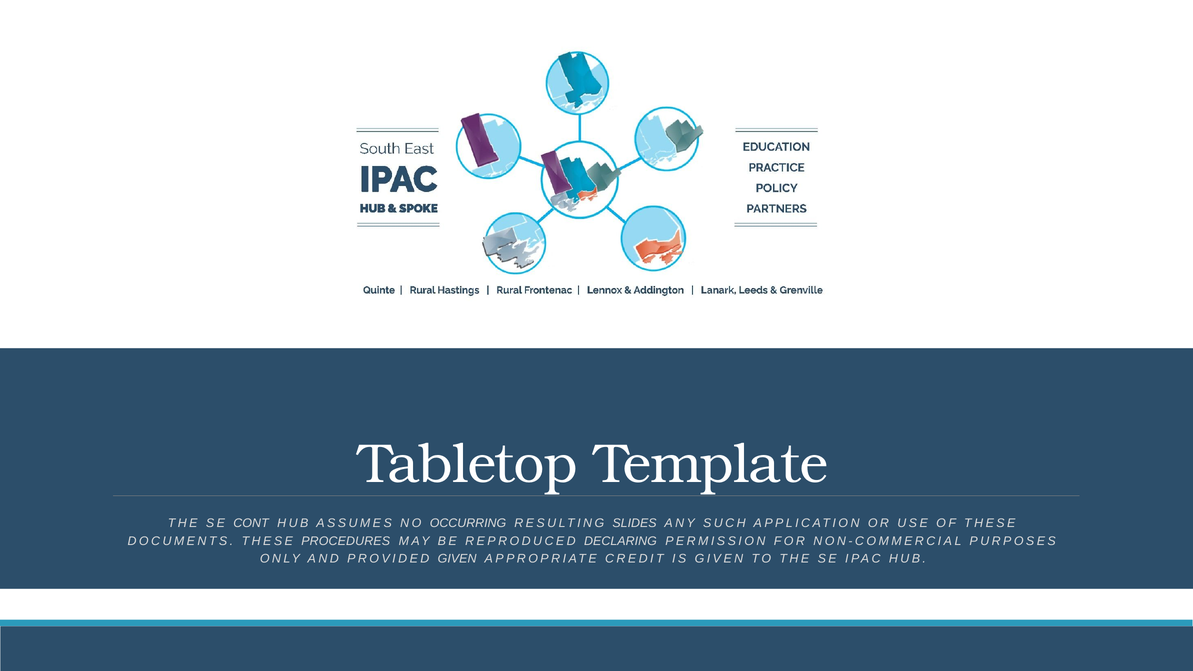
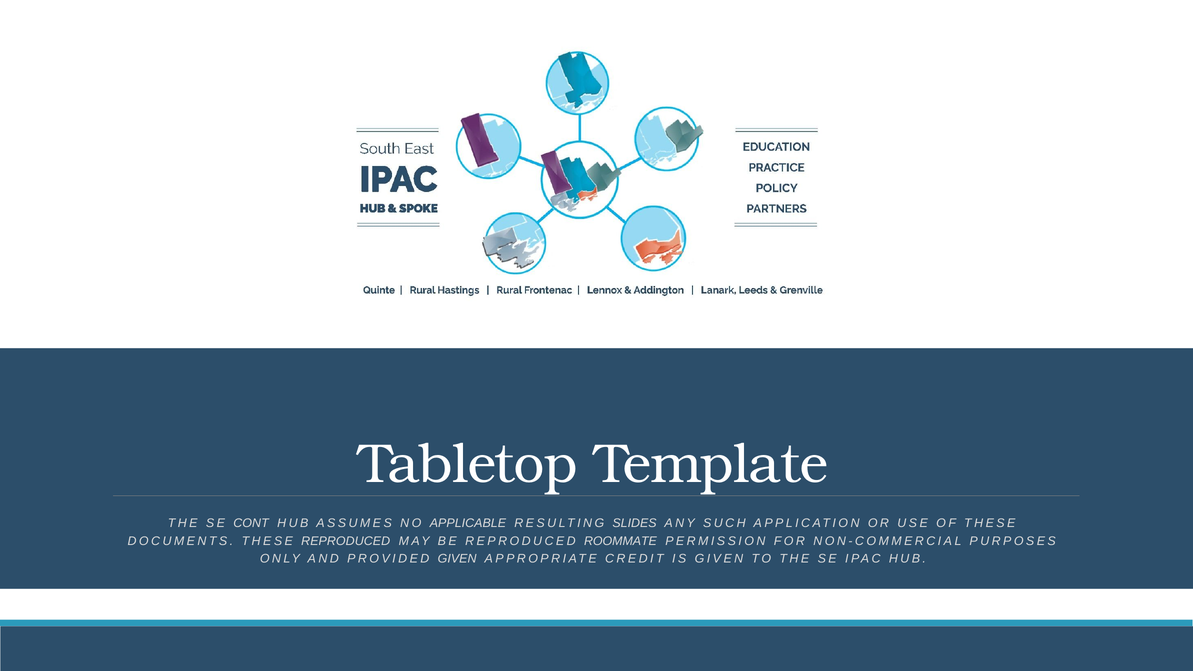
OCCURRING: OCCURRING -> APPLICABLE
THESE PROCEDURES: PROCEDURES -> REPRODUCED
DECLARING: DECLARING -> ROOMMATE
